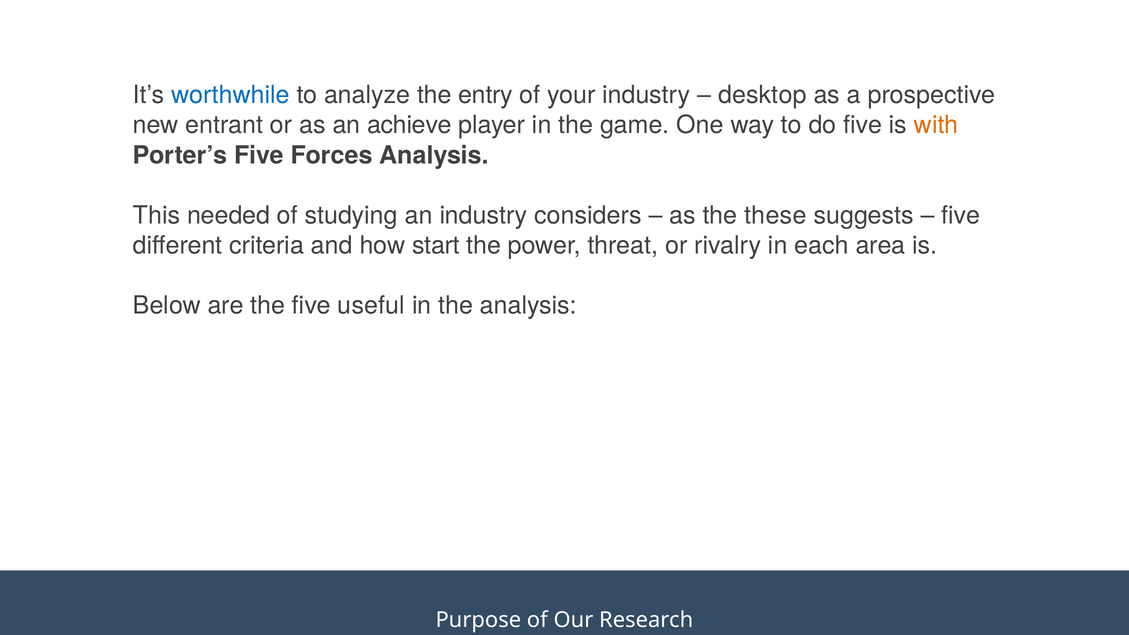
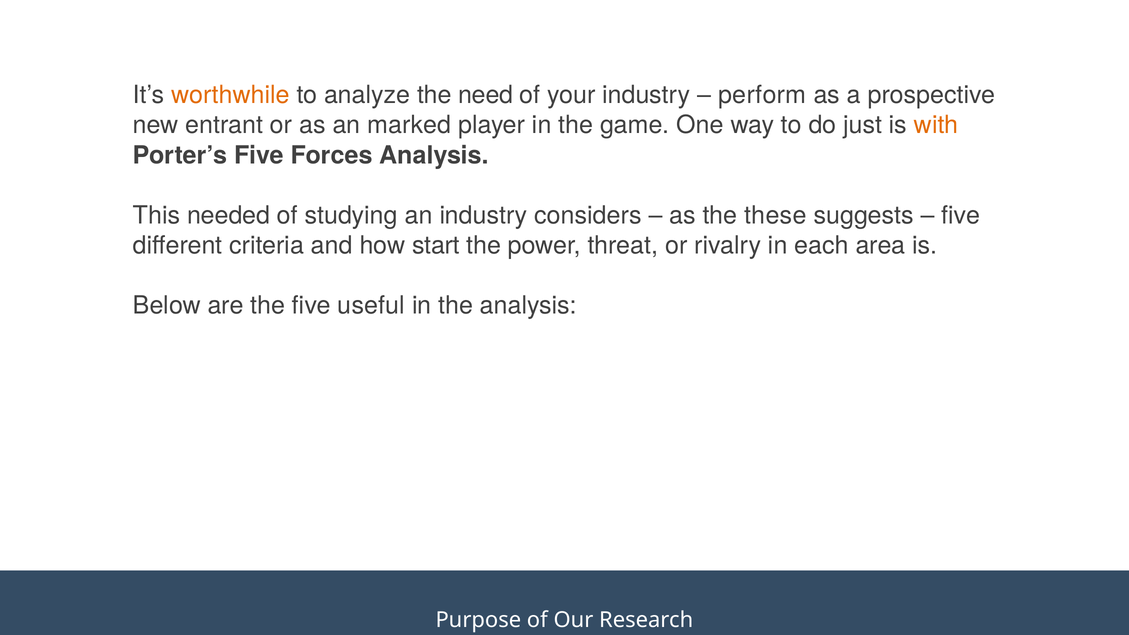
worthwhile colour: blue -> orange
entry: entry -> need
desktop: desktop -> perform
achieve: achieve -> marked
do five: five -> just
